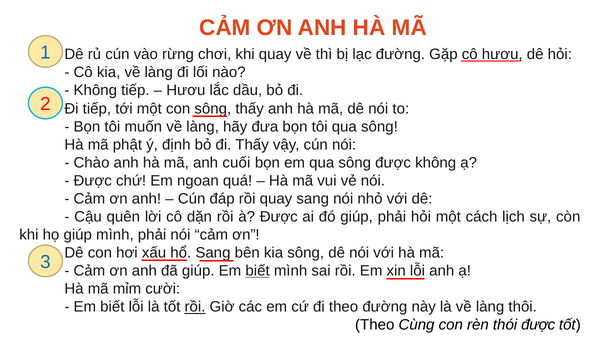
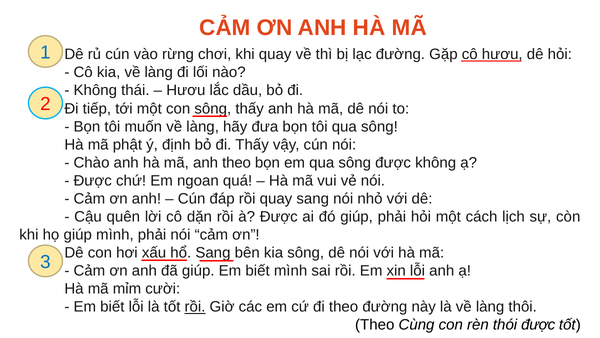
Không tiếp: tiếp -> thái
anh cuối: cuối -> theo
biết at (258, 271) underline: present -> none
